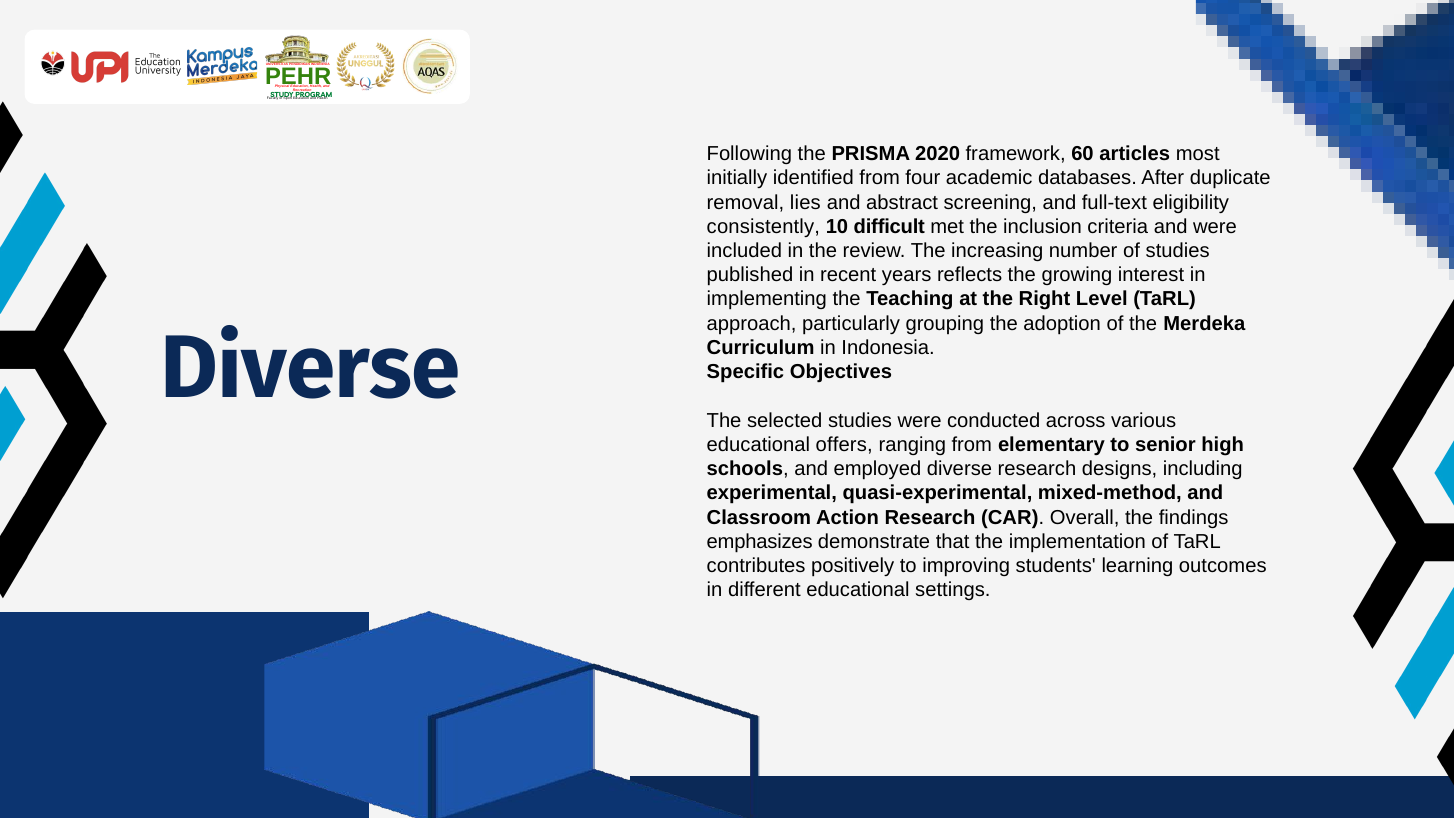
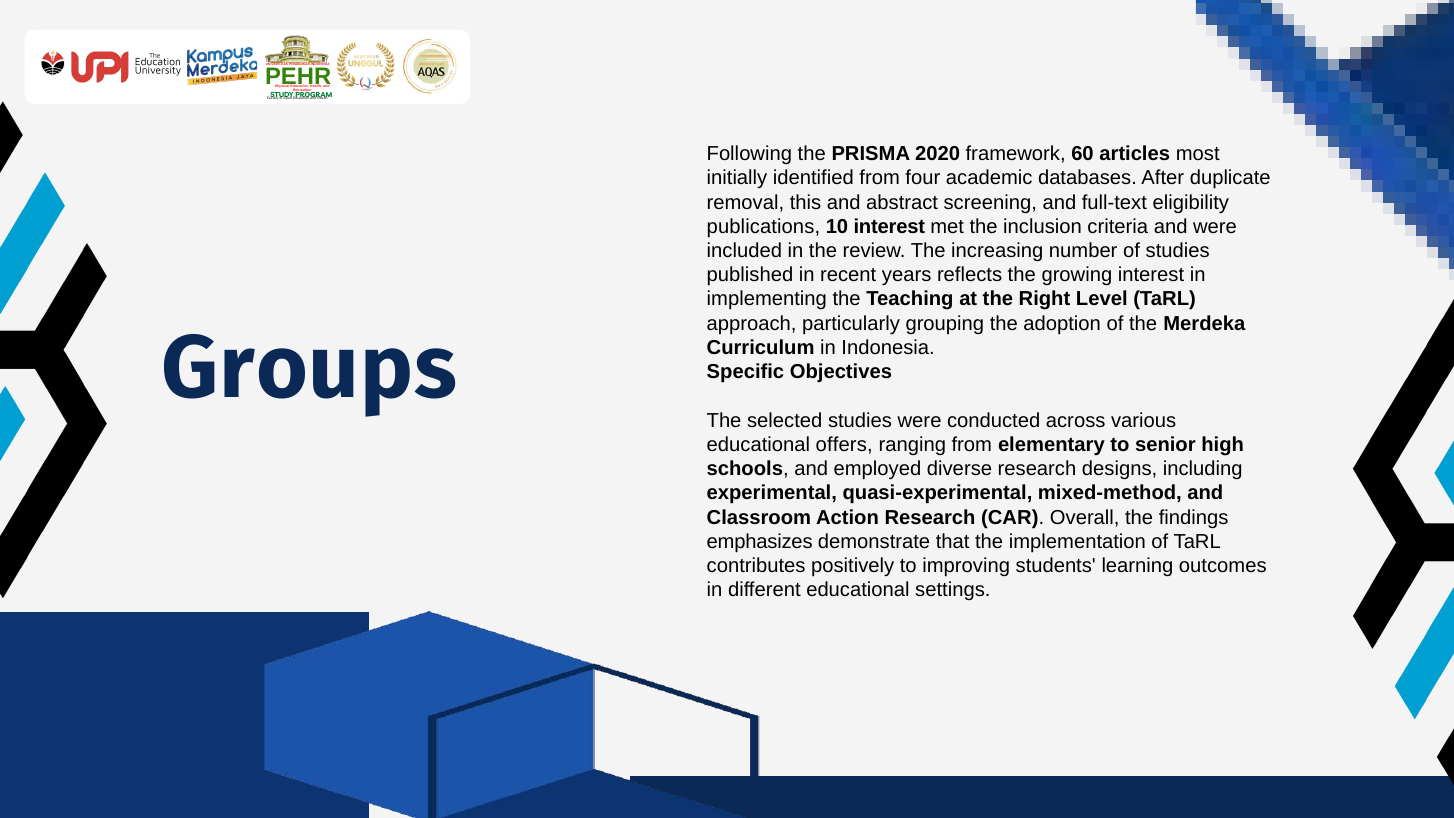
lies: lies -> this
consistently: consistently -> publications
10 difficult: difficult -> interest
Diverse at (310, 369): Diverse -> Groups
